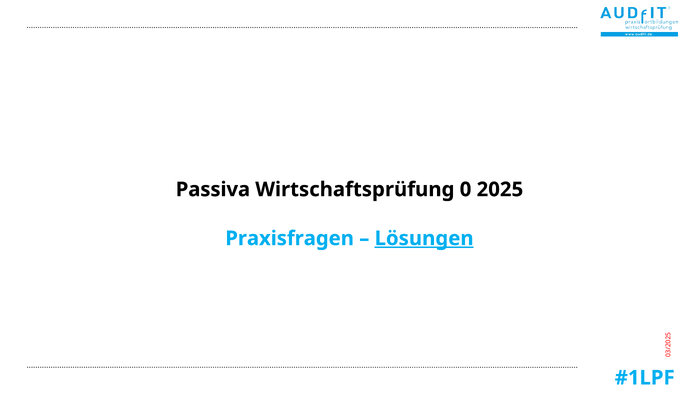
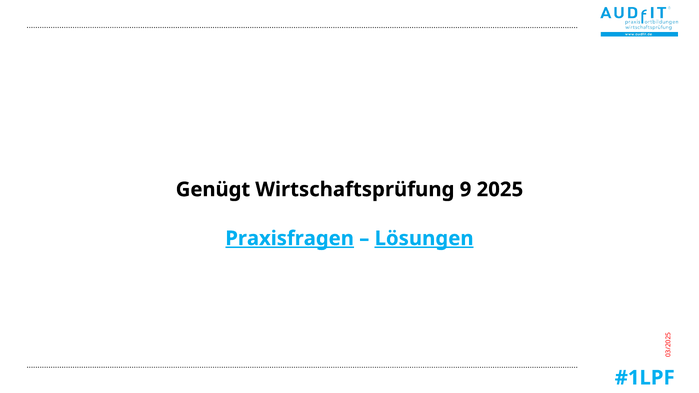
Passiva: Passiva -> Genügt
Wirtschaftsprüfung 0: 0 -> 9
Praxisfragen underline: none -> present
